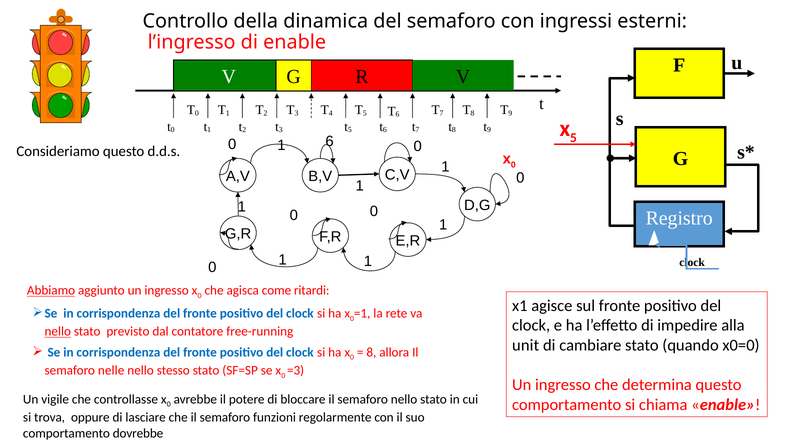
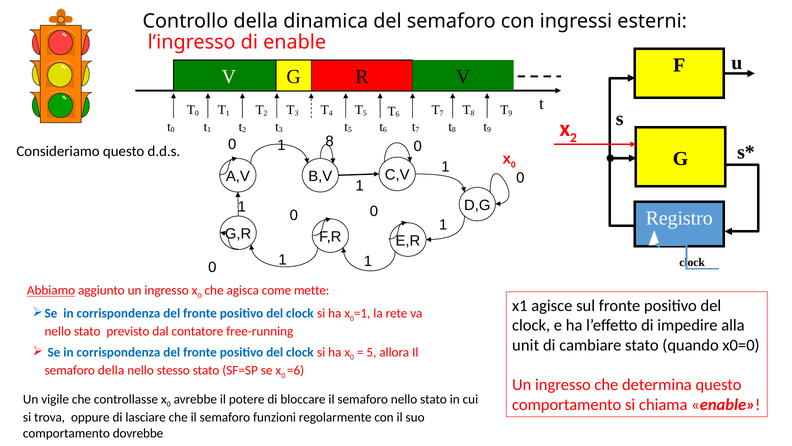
5 at (573, 137): 5 -> 2
1 6: 6 -> 8
ritardi: ritardi -> mette
nello at (58, 331) underline: present -> none
8 at (371, 352): 8 -> 5
semaforo nelle: nelle -> della
=3: =3 -> =6
